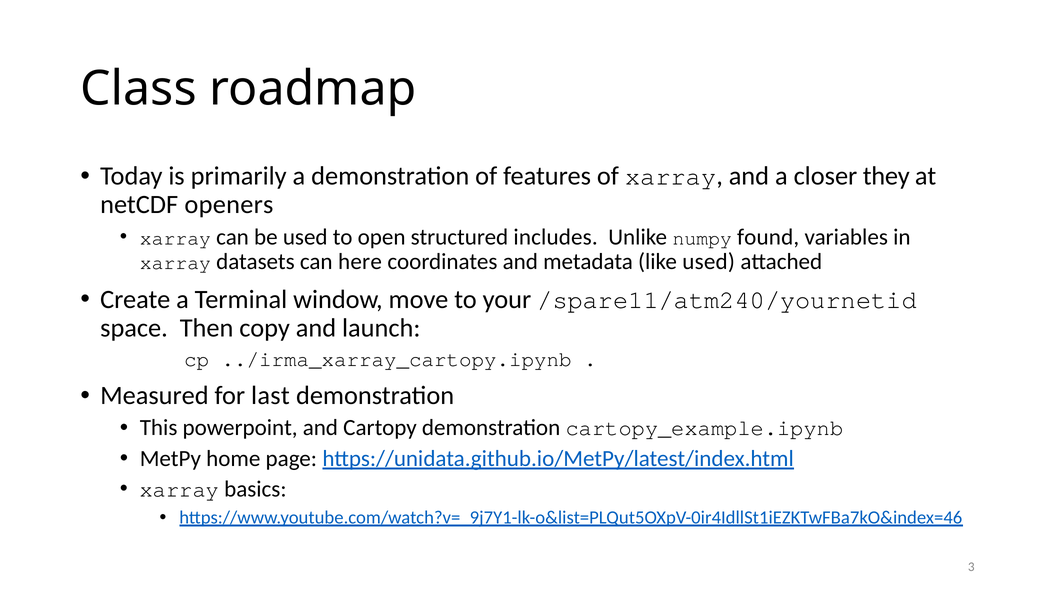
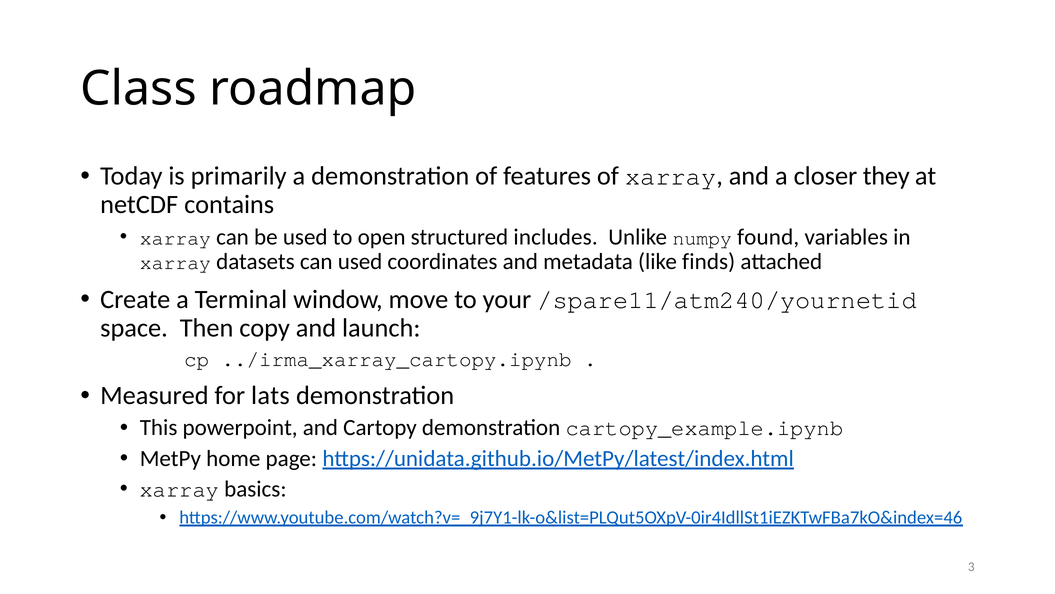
openers: openers -> contains
can here: here -> used
like used: used -> finds
last: last -> lats
